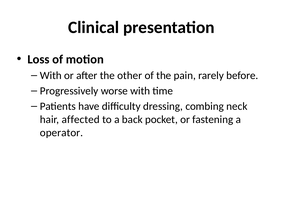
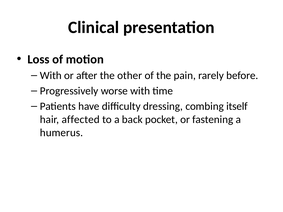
neck: neck -> itself
operator: operator -> humerus
